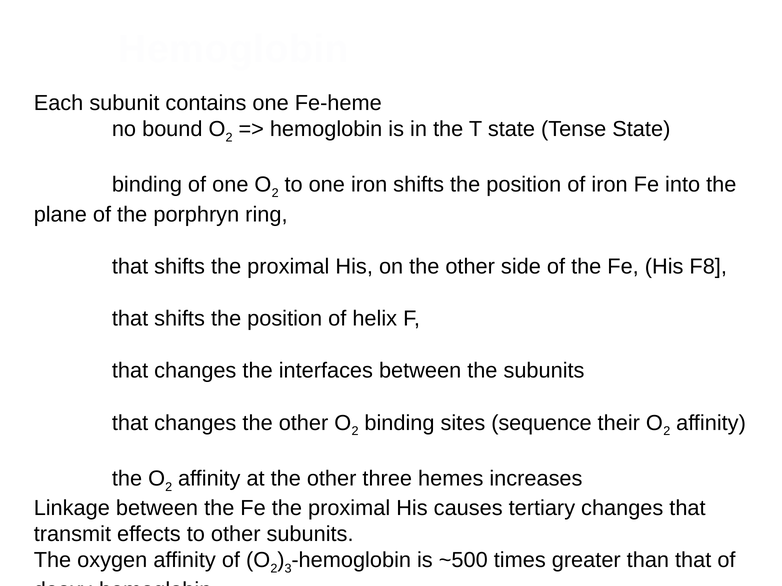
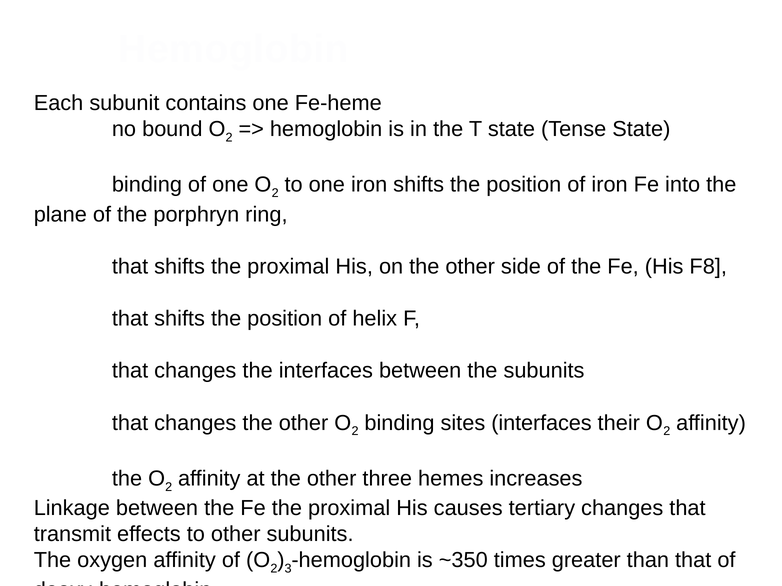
sites sequence: sequence -> interfaces
~500: ~500 -> ~350
